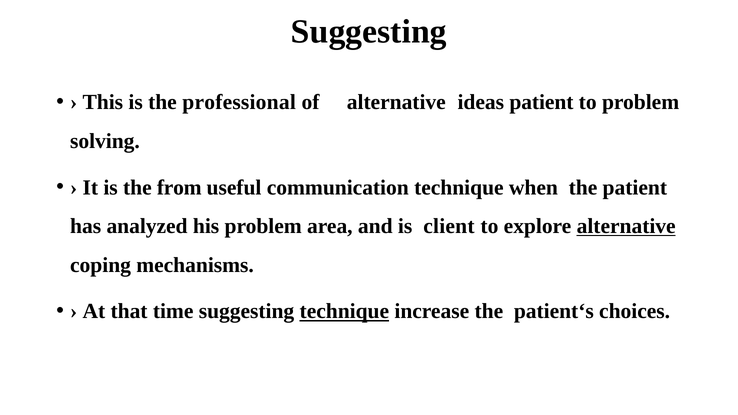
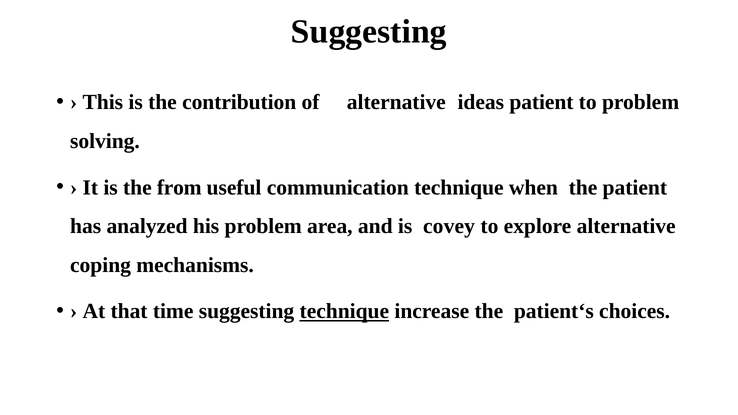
professional: professional -> contribution
client: client -> covey
alternative at (626, 226) underline: present -> none
